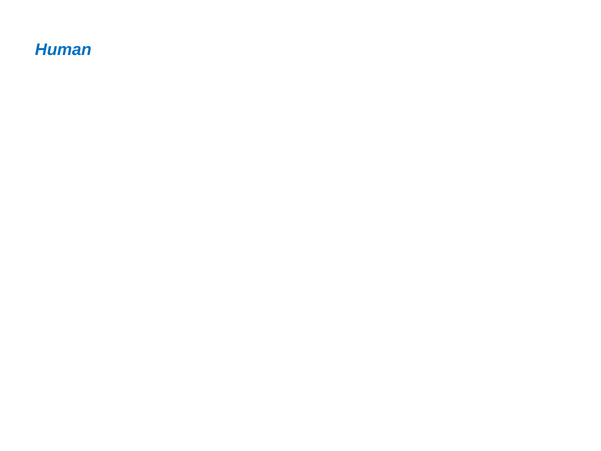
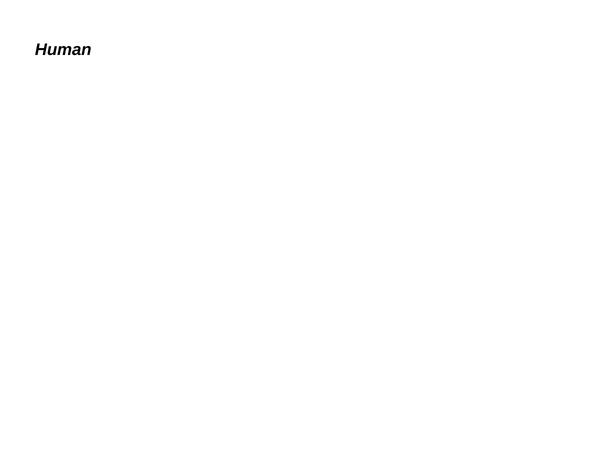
Human colour: blue -> black
